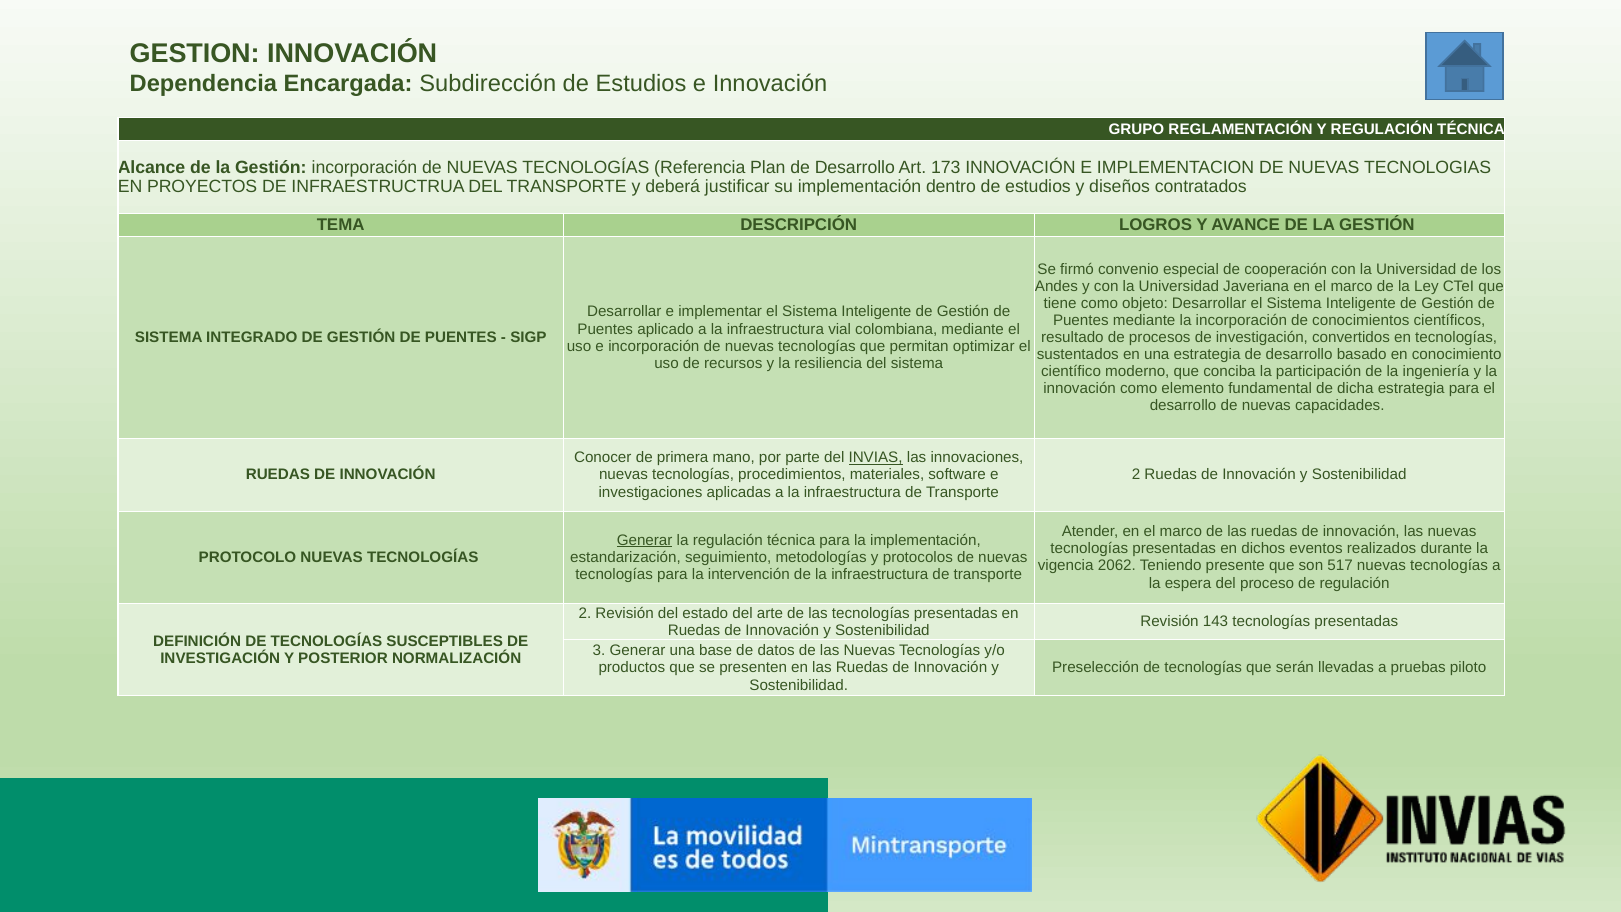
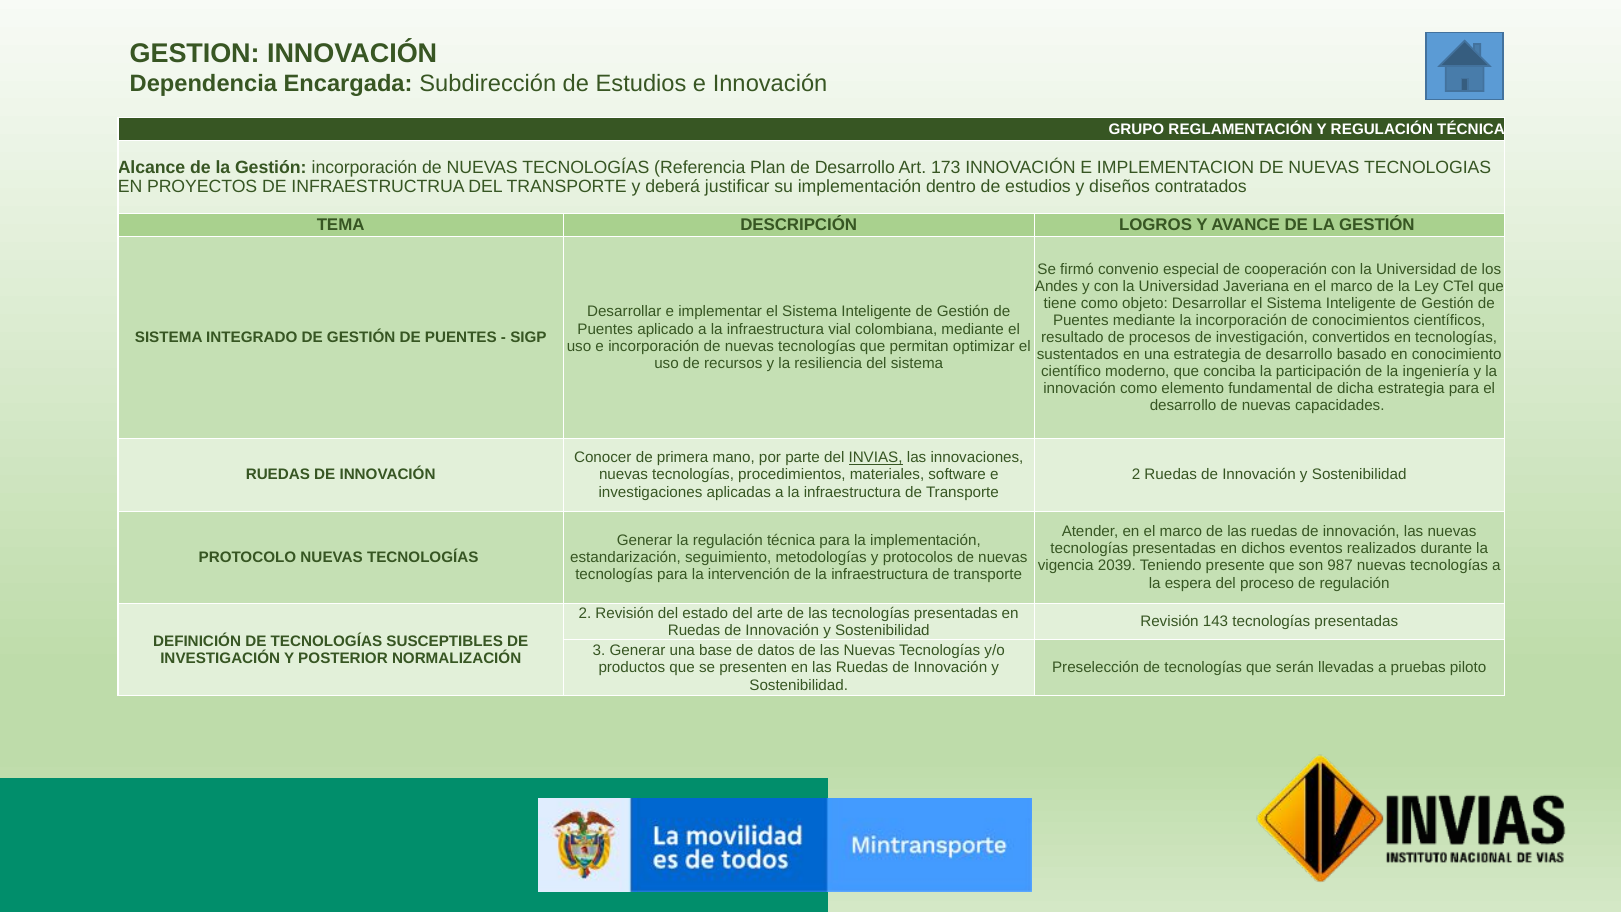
Generar at (645, 540) underline: present -> none
2062: 2062 -> 2039
517: 517 -> 987
